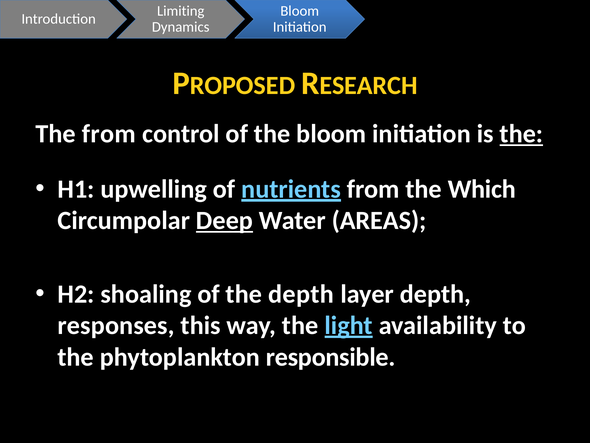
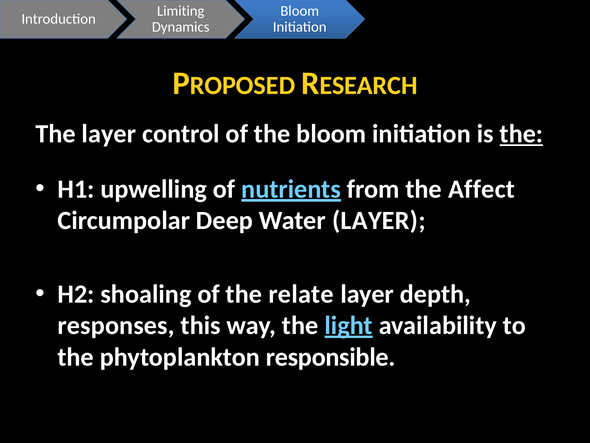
The from: from -> layer
Which: Which -> Affect
Deep underline: present -> none
Water AREAS: AREAS -> LAYER
the depth: depth -> relate
